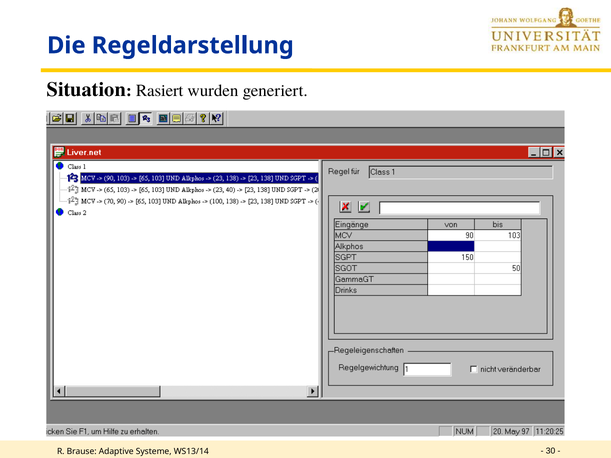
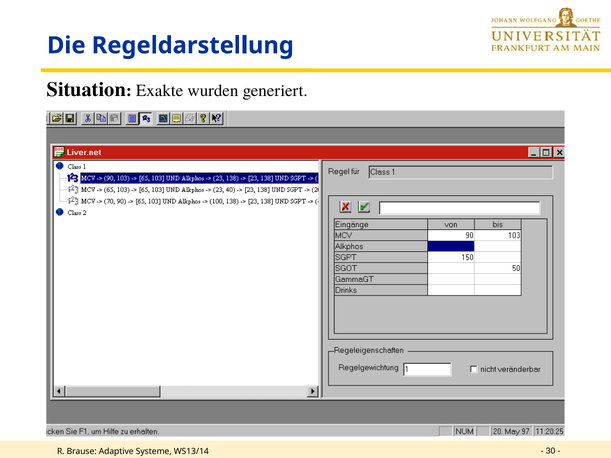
Rasiert: Rasiert -> Exakte
